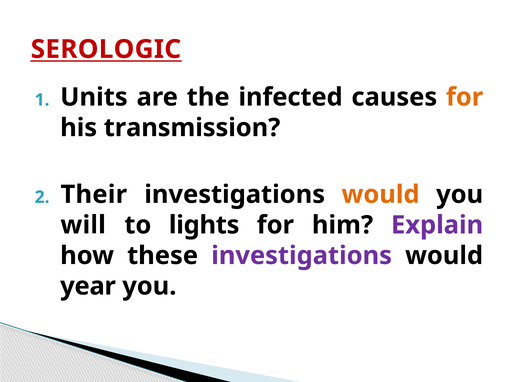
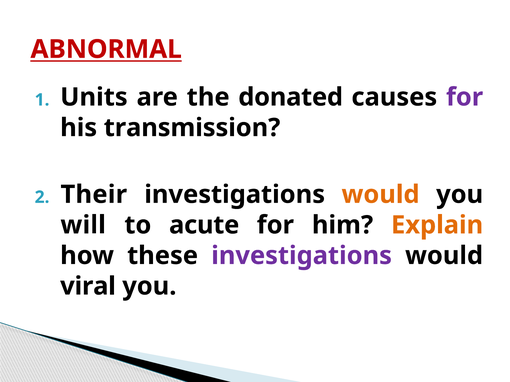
SEROLOGIC: SEROLOGIC -> ABNORMAL
infected: infected -> donated
for at (465, 97) colour: orange -> purple
lights: lights -> acute
Explain colour: purple -> orange
year: year -> viral
